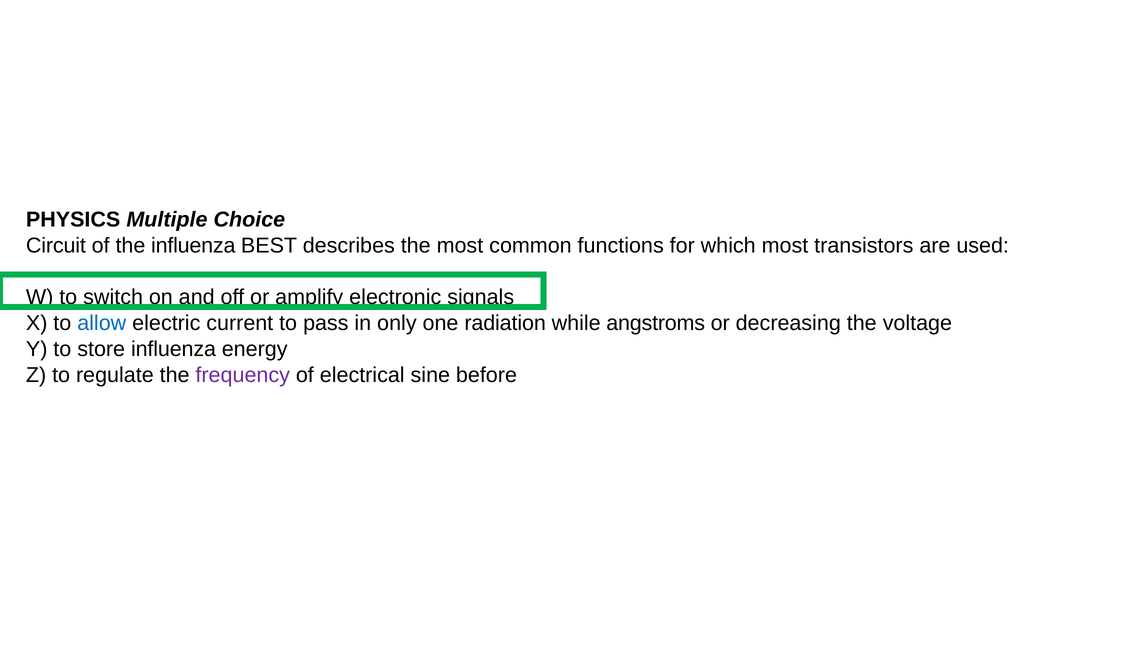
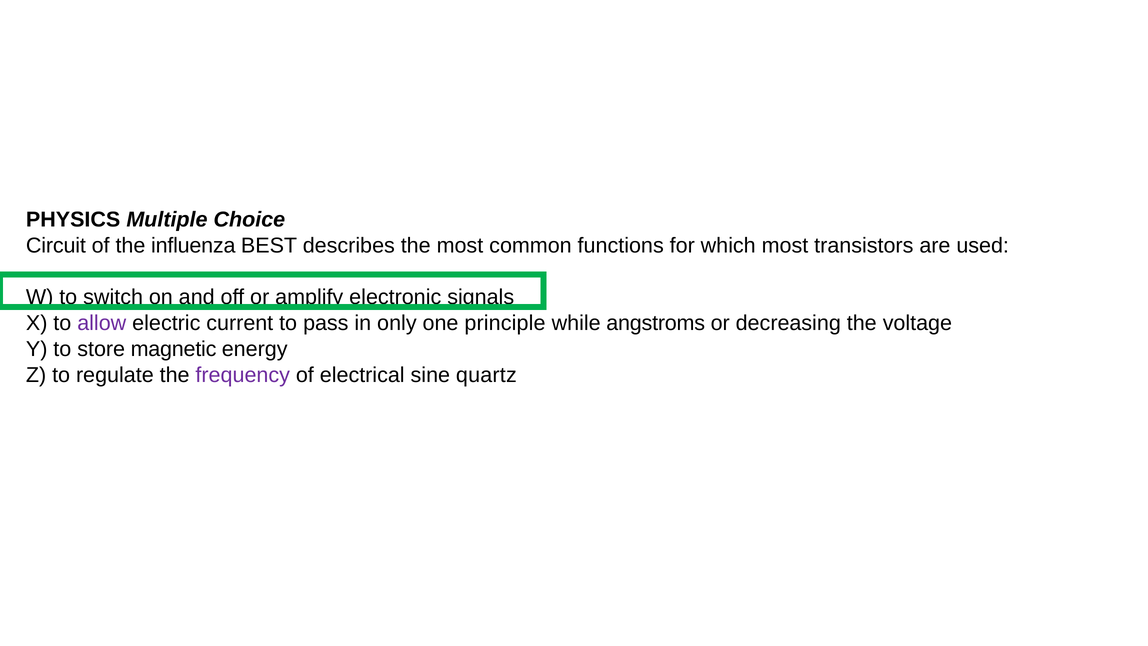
allow colour: blue -> purple
radiation: radiation -> principle
store influenza: influenza -> magnetic
before: before -> quartz
